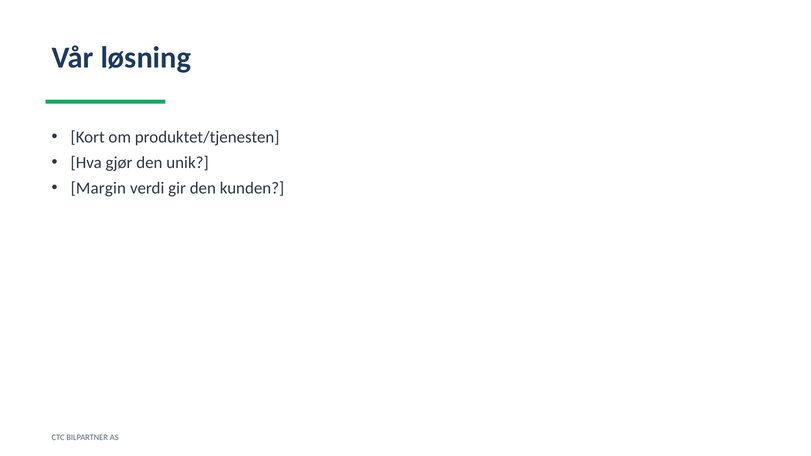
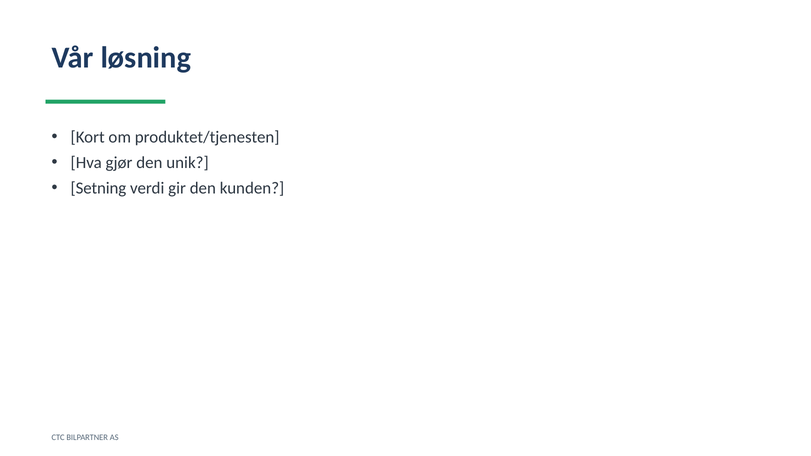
Margin: Margin -> Setning
